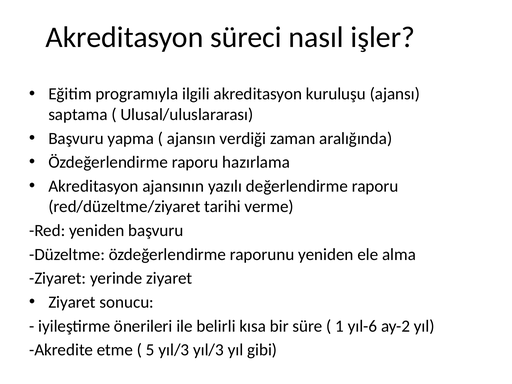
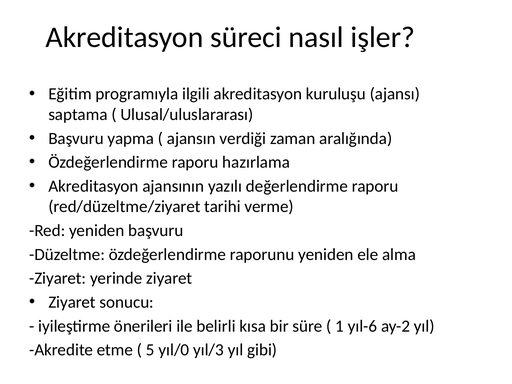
5 yıl/3: yıl/3 -> yıl/0
